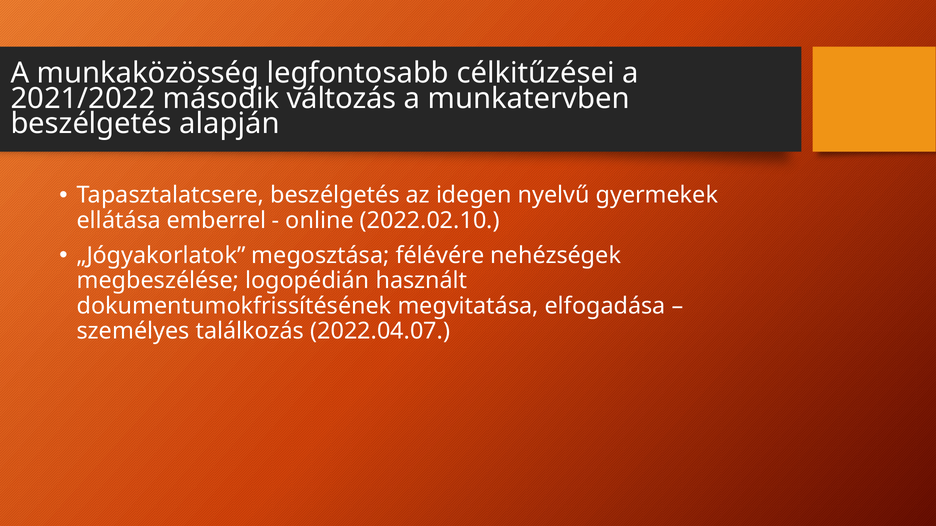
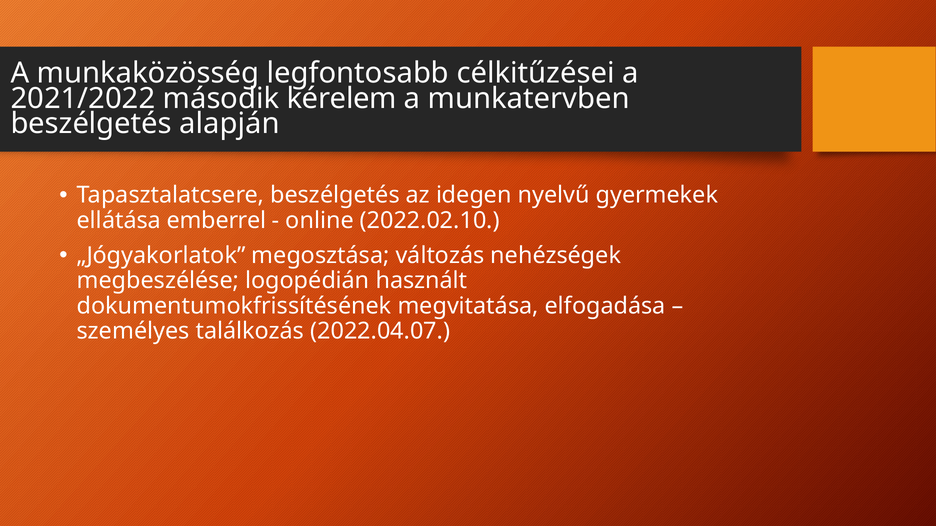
változás: változás -> kérelem
félévére: félévére -> változás
